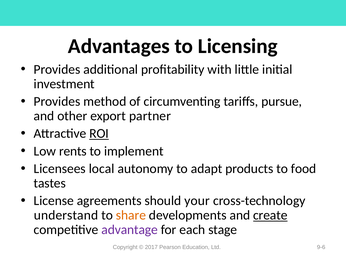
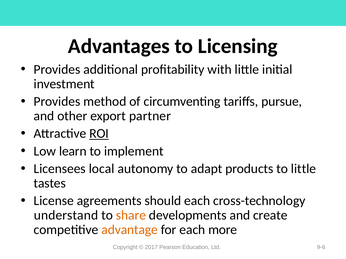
rents: rents -> learn
to food: food -> little
should your: your -> each
create underline: present -> none
advantage colour: purple -> orange
stage: stage -> more
